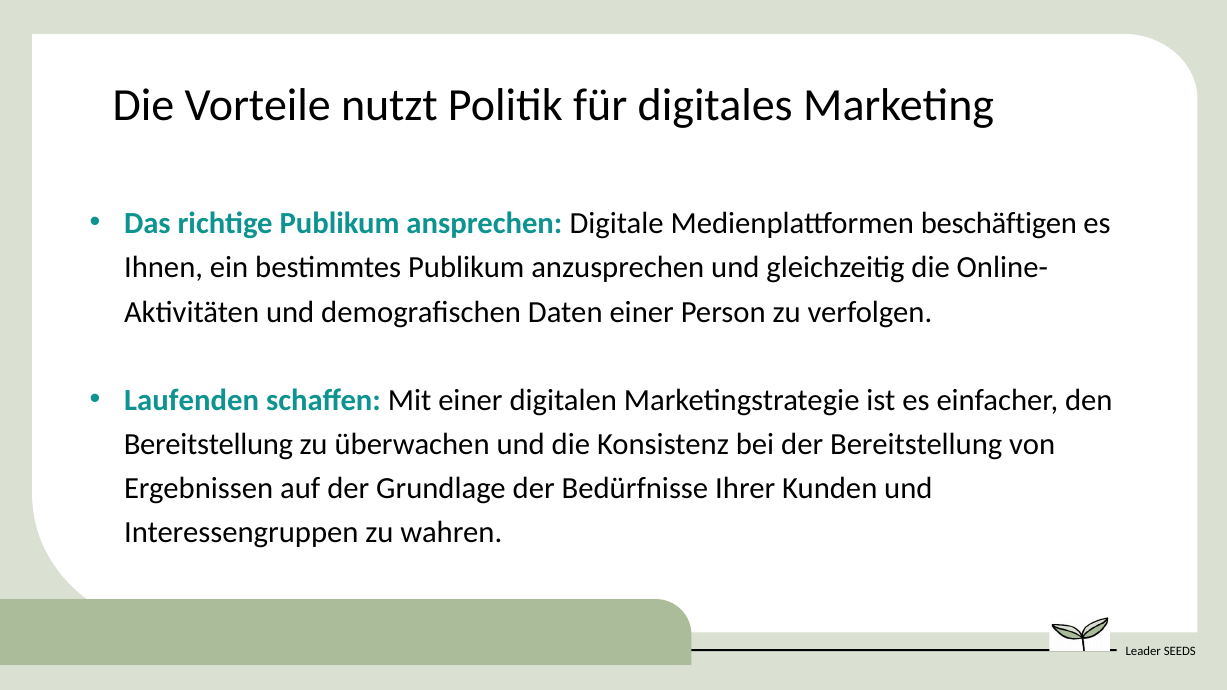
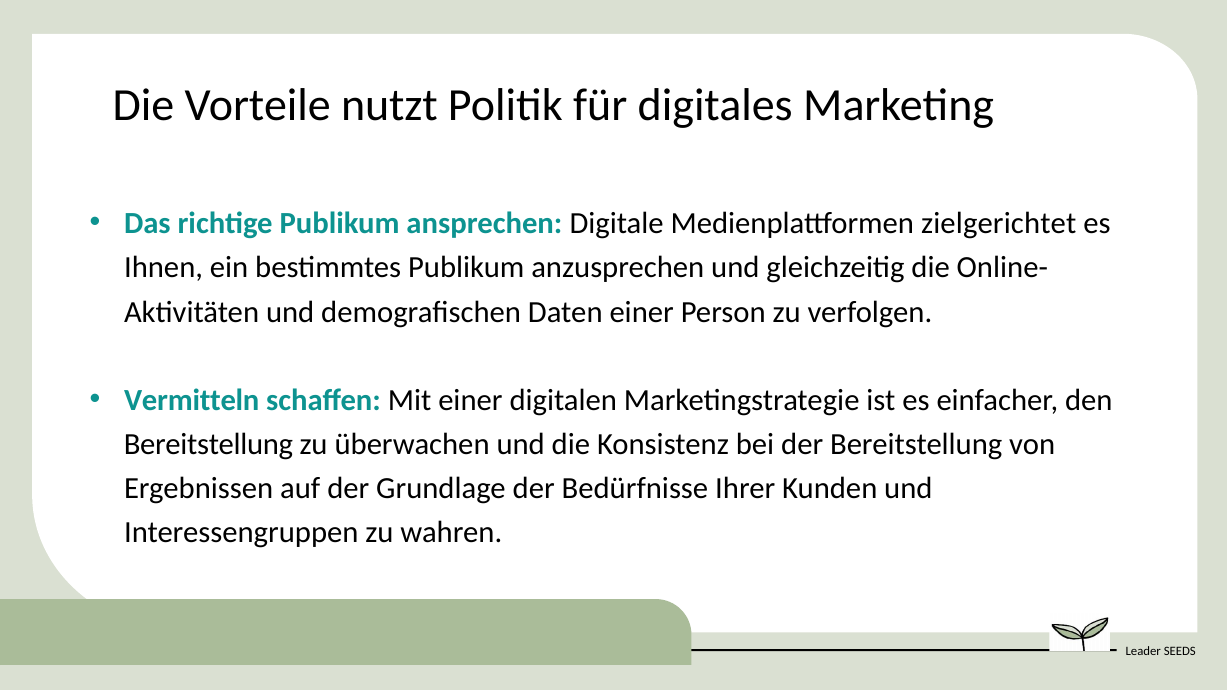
beschäftigen: beschäftigen -> zielgerichtet
Laufenden: Laufenden -> Vermitteln
